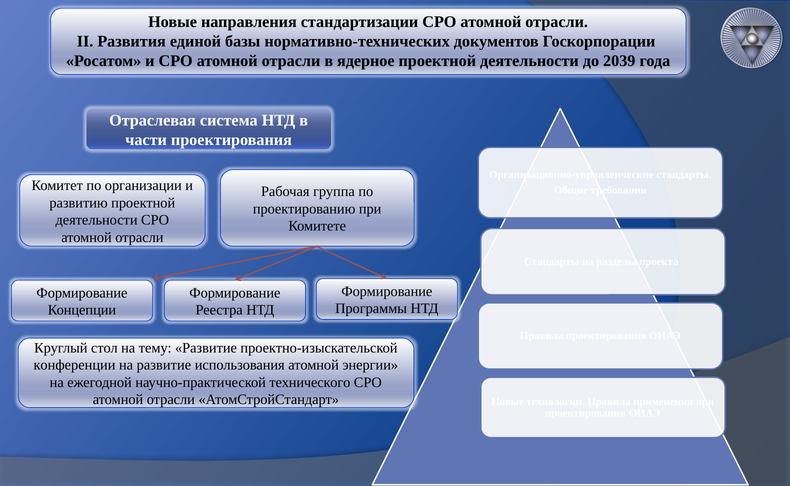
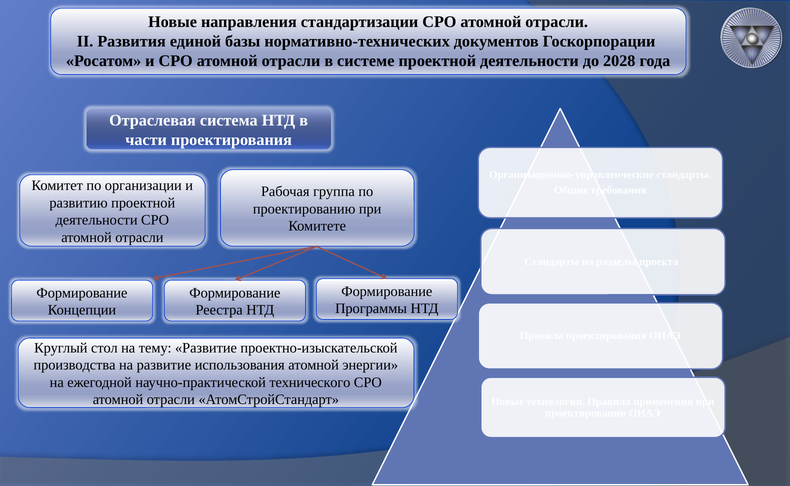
ядерное: ядерное -> системе
2039: 2039 -> 2028
конференции: конференции -> производства
